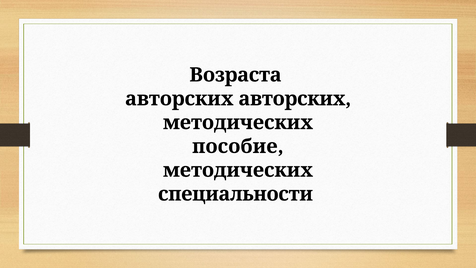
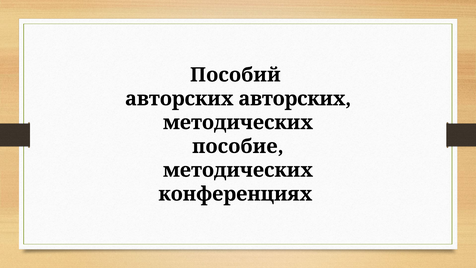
Возраста: Возраста -> Пособий
специальности: специальности -> конференциях
